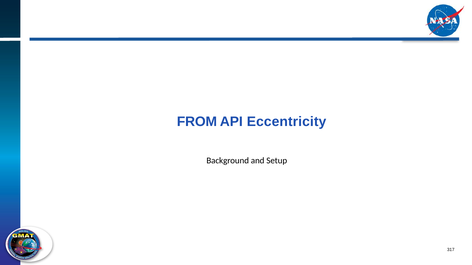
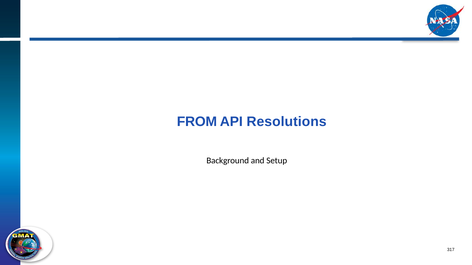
Eccentricity: Eccentricity -> Resolutions
